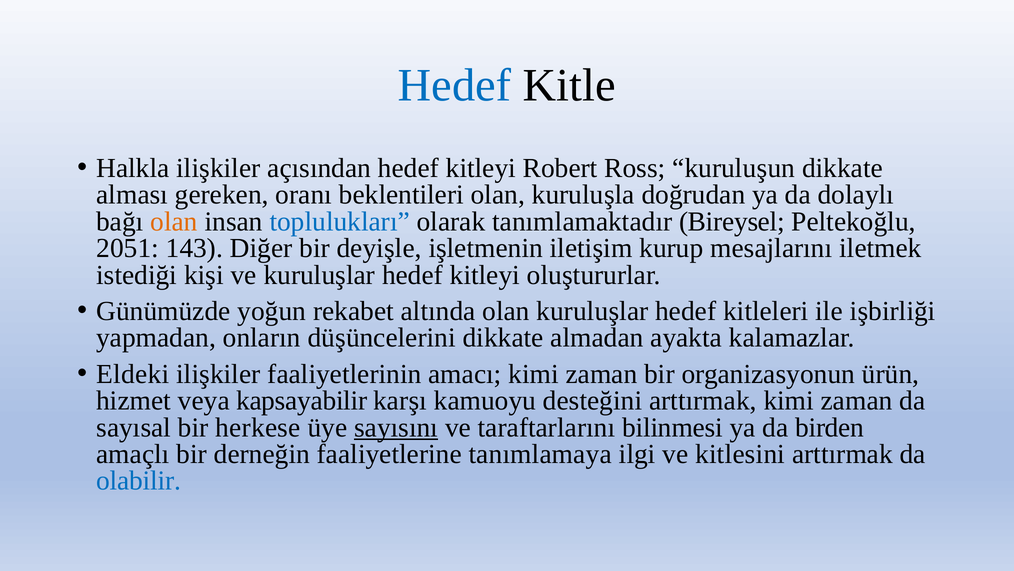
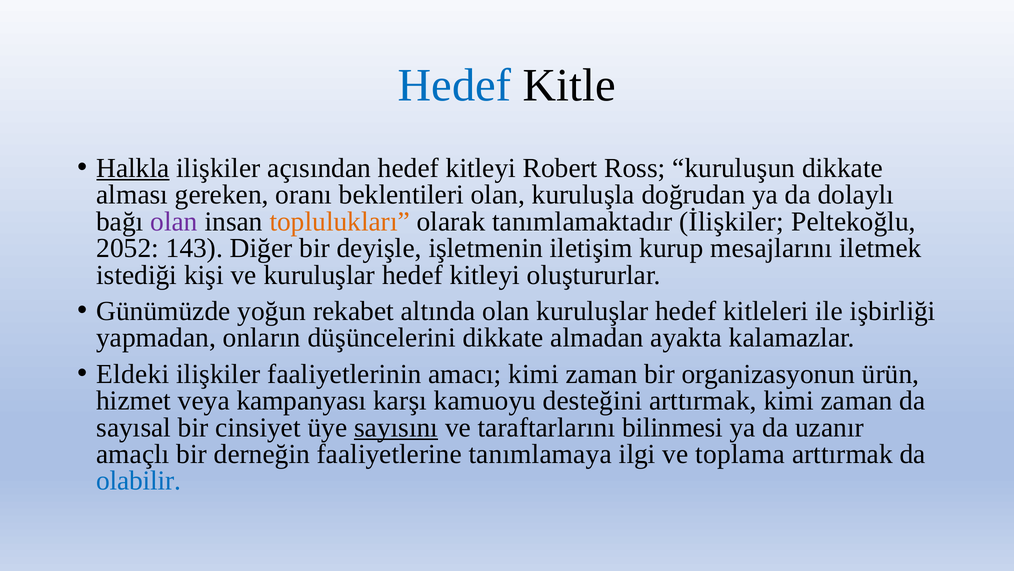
Halkla underline: none -> present
olan at (174, 221) colour: orange -> purple
toplulukları colour: blue -> orange
Bireysel: Bireysel -> İlişkiler
2051: 2051 -> 2052
kapsayabilir: kapsayabilir -> kampanyası
herkese: herkese -> cinsiyet
birden: birden -> uzanır
kitlesini: kitlesini -> toplama
